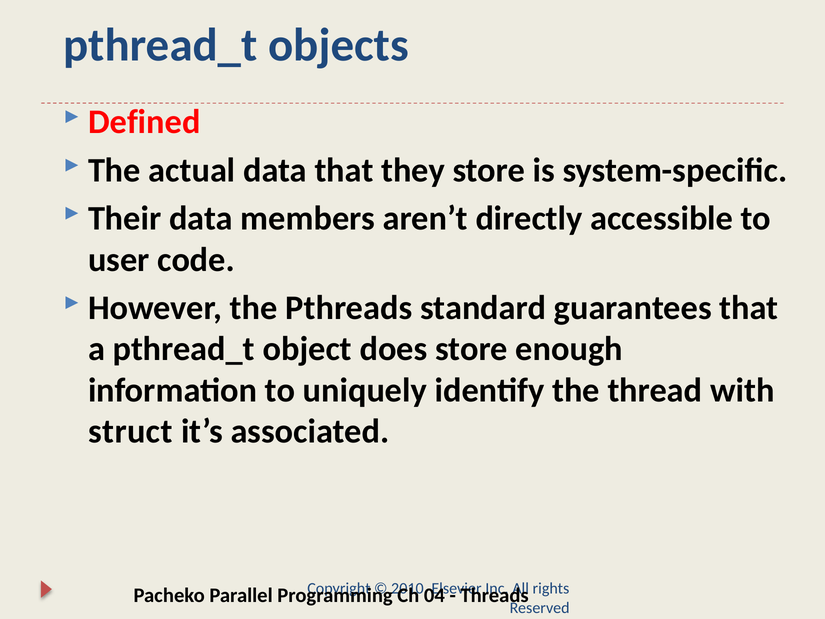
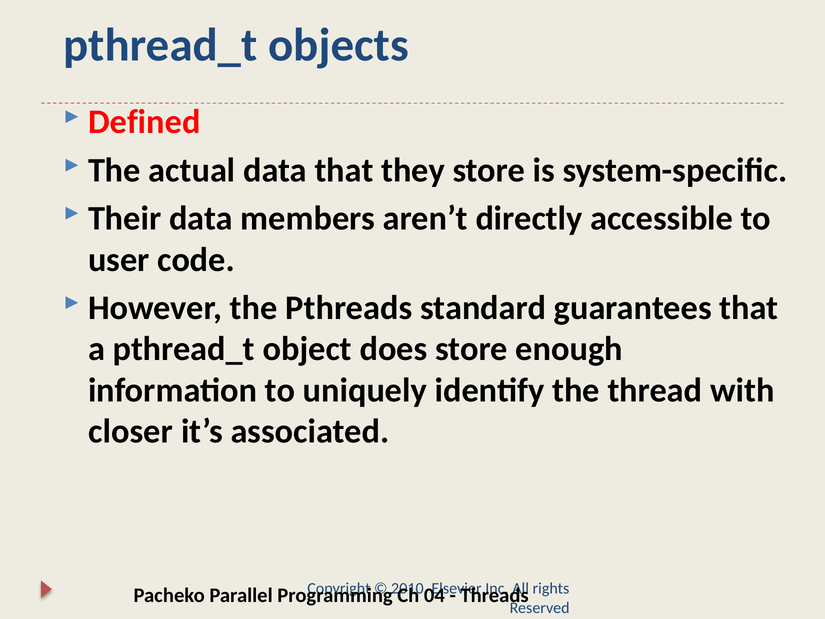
struct: struct -> closer
